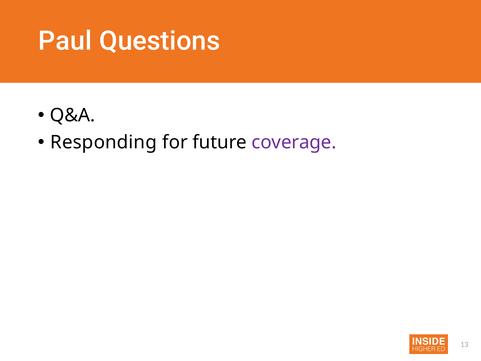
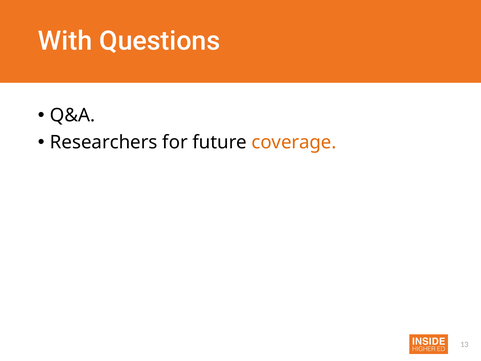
Paul: Paul -> With
Responding: Responding -> Researchers
coverage colour: purple -> orange
